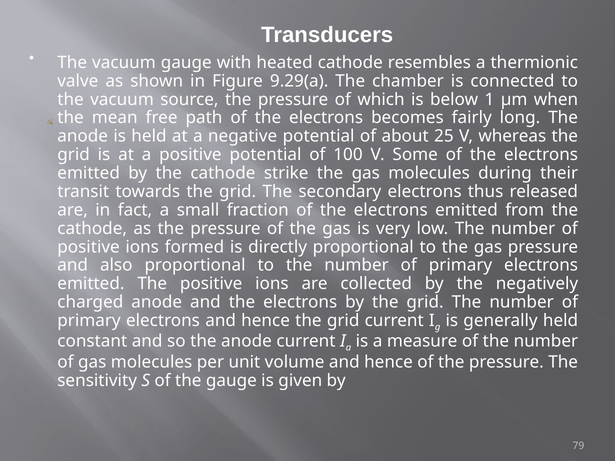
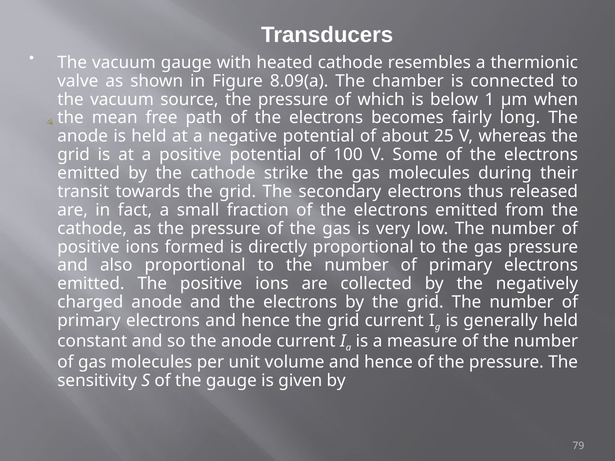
9.29(a: 9.29(a -> 8.09(a
